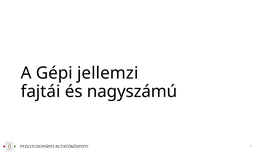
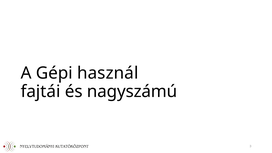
jellemzi: jellemzi -> használ
